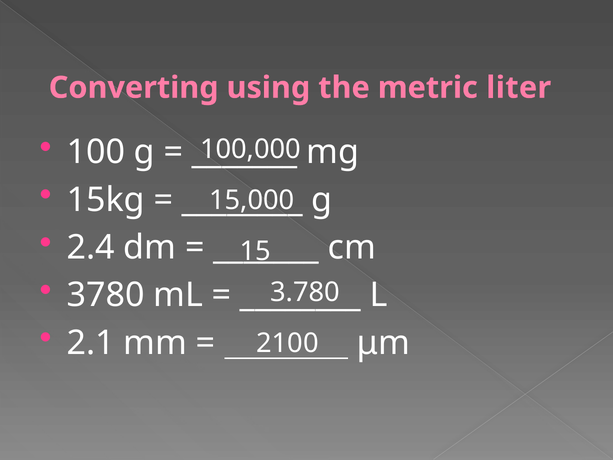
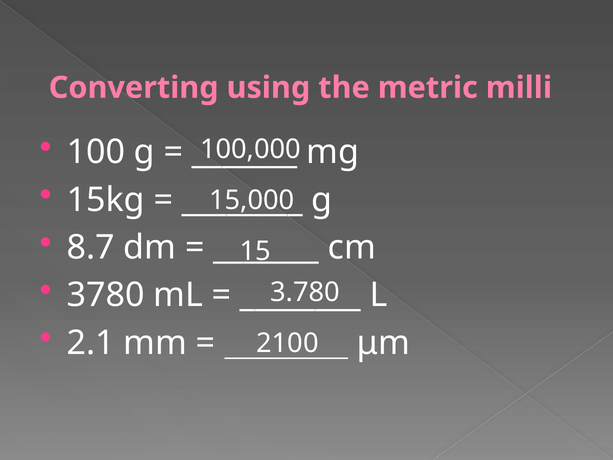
liter: liter -> milli
2.4: 2.4 -> 8.7
